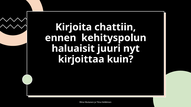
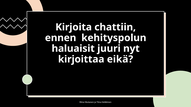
kuin: kuin -> eikä
